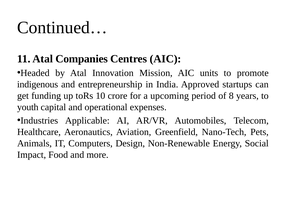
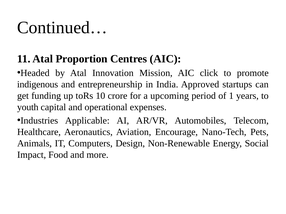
Companies: Companies -> Proportion
units: units -> click
8: 8 -> 1
Greenfield: Greenfield -> Encourage
